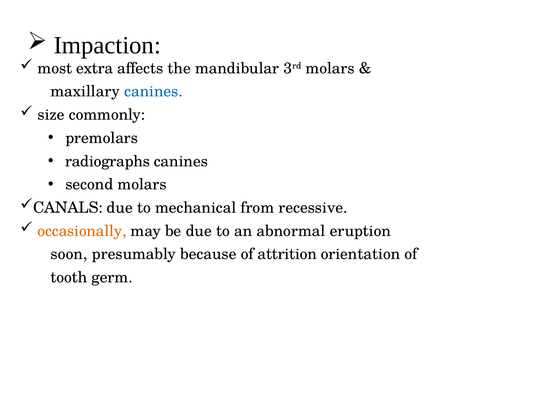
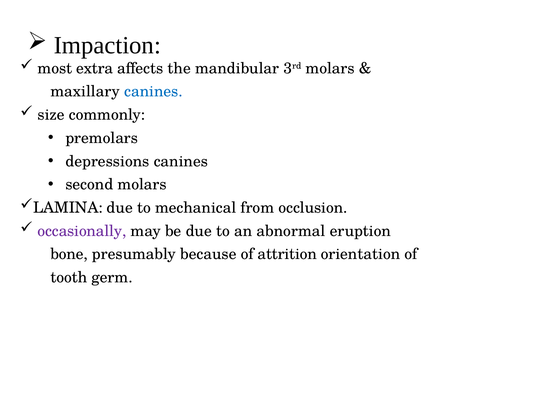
radiographs: radiographs -> depressions
CANALS: CANALS -> LAMINA
recessive: recessive -> occlusion
occasionally colour: orange -> purple
soon: soon -> bone
